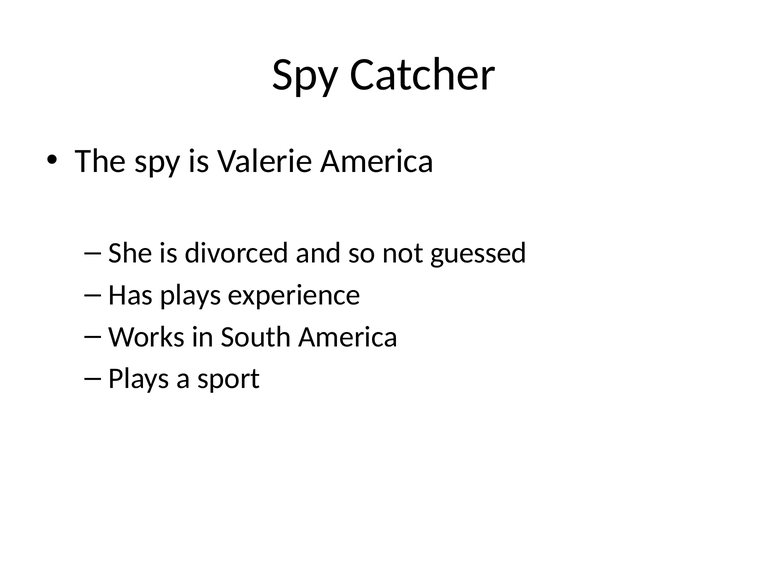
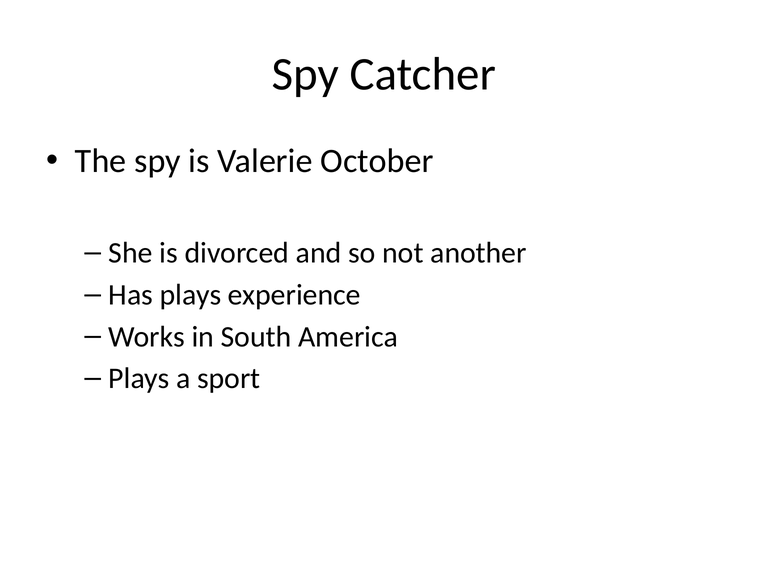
Valerie America: America -> October
guessed: guessed -> another
